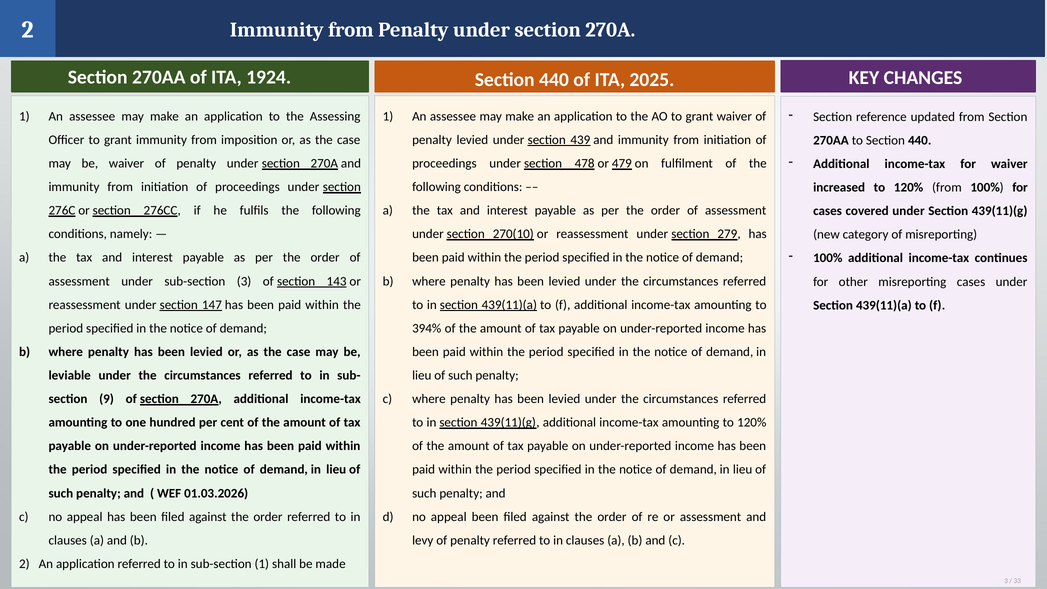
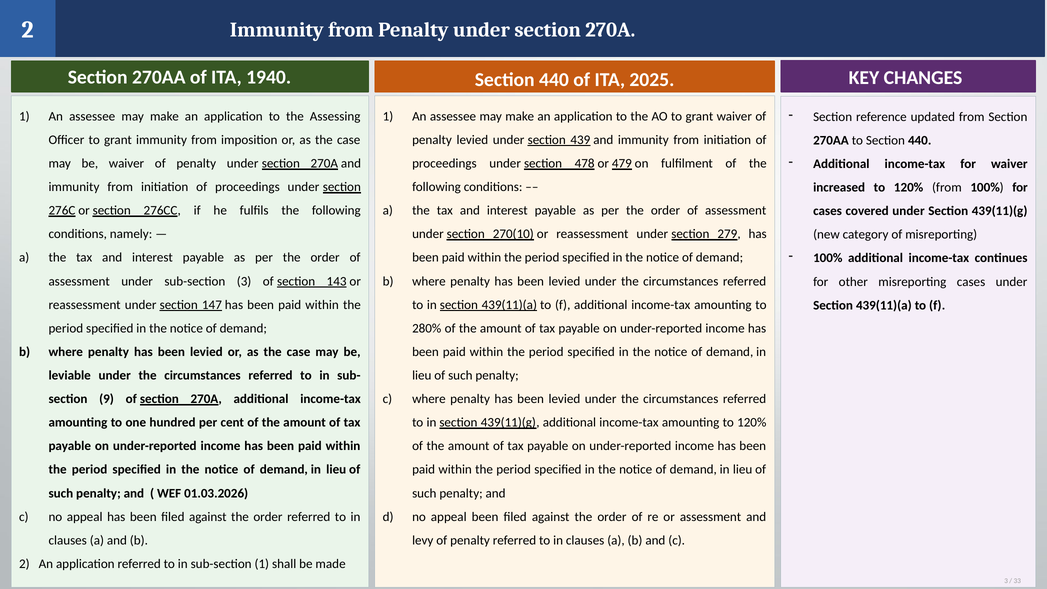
1924: 1924 -> 1940
394%: 394% -> 280%
